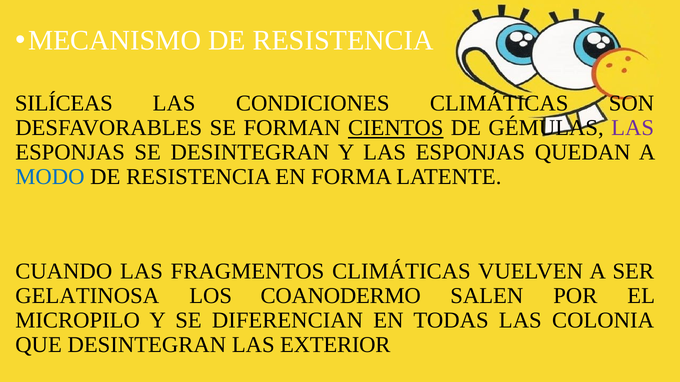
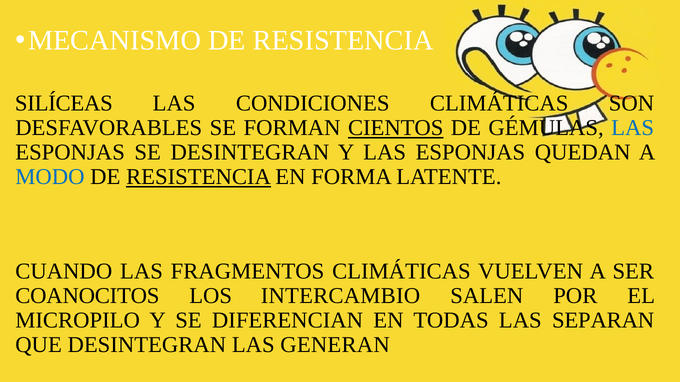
LAS at (633, 128) colour: purple -> blue
RESISTENCIA at (199, 177) underline: none -> present
GELATINOSA: GELATINOSA -> COANOCITOS
COANODERMO: COANODERMO -> INTERCAMBIO
COLONIA: COLONIA -> SEPARAN
EXTERIOR: EXTERIOR -> GENERAN
